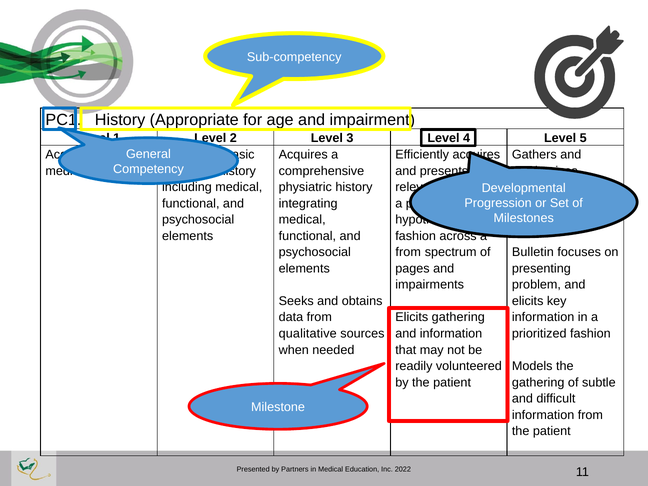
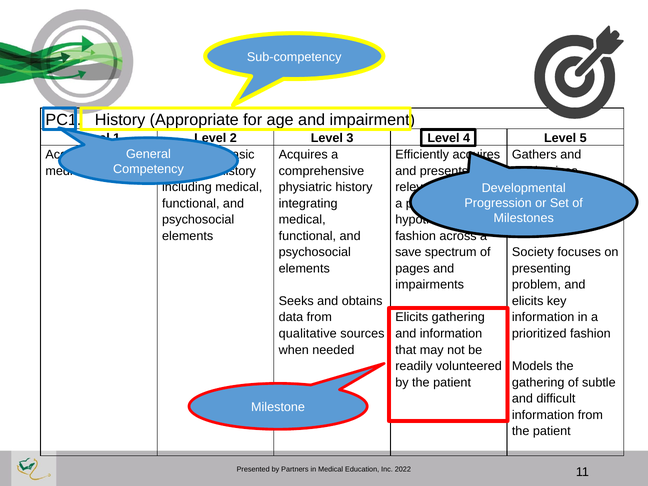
from at (408, 252): from -> save
Bulletin: Bulletin -> Society
